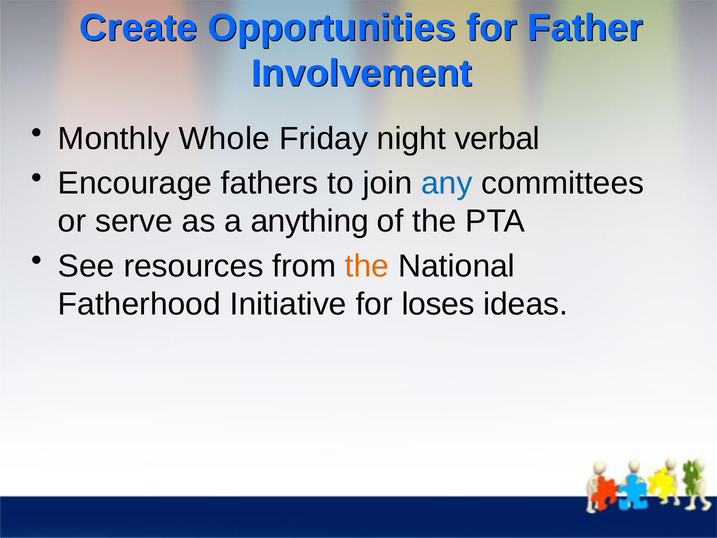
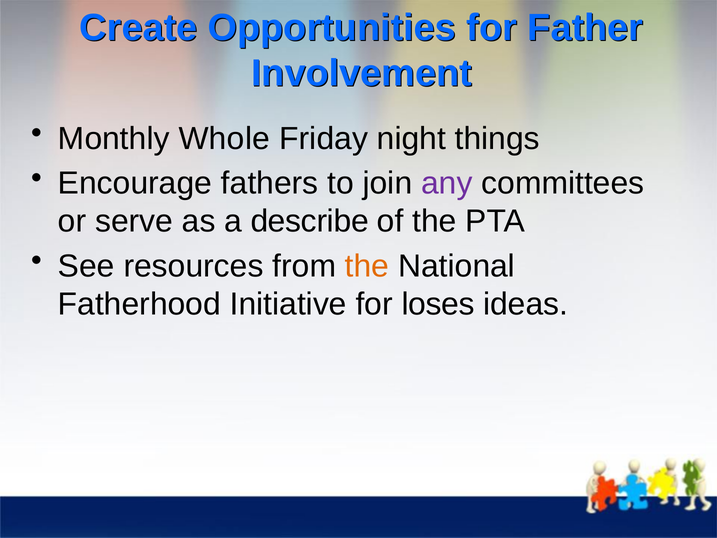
verbal: verbal -> things
any colour: blue -> purple
anything: anything -> describe
